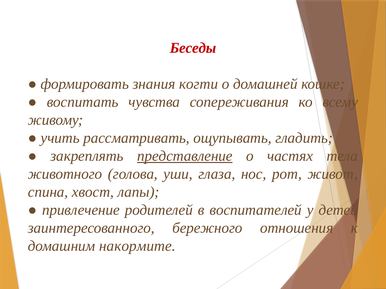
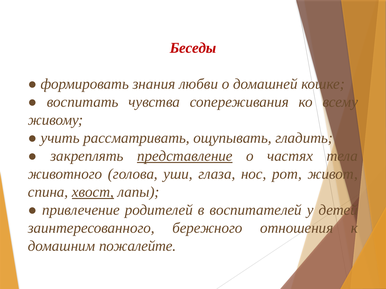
когти: когти -> любви
хвост underline: none -> present
накормите: накормите -> пожалейте
